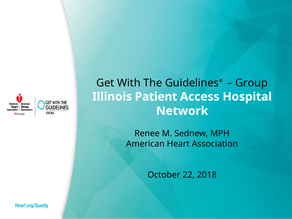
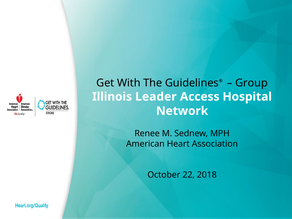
Patient: Patient -> Leader
